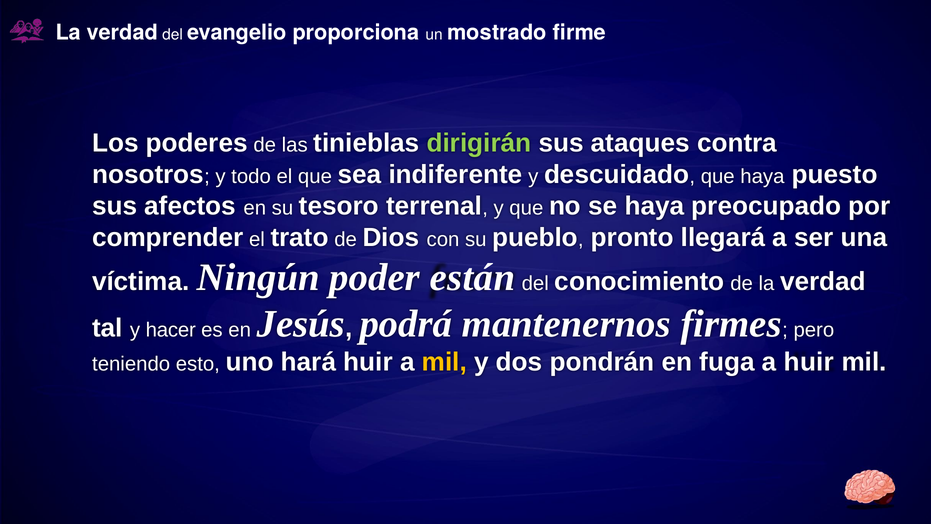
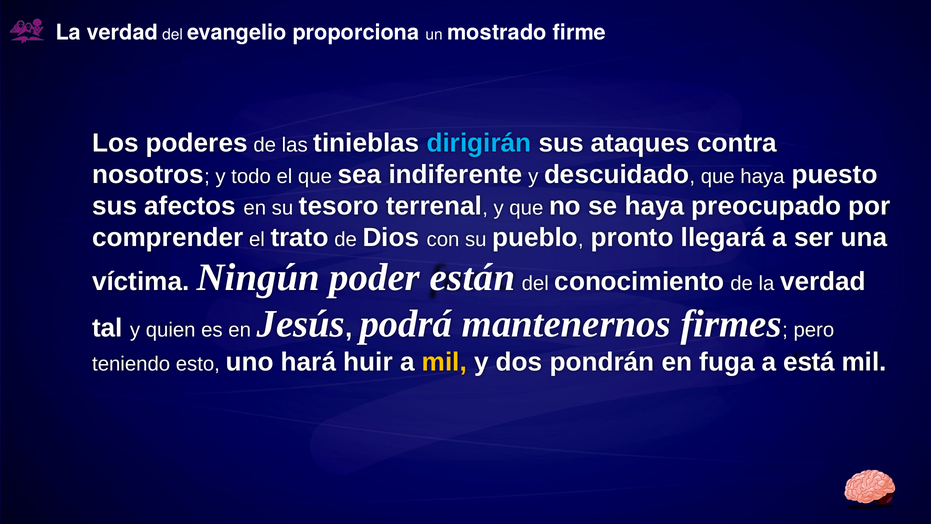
dirigirán colour: light green -> light blue
hacer: hacer -> quien
a huir: huir -> está
